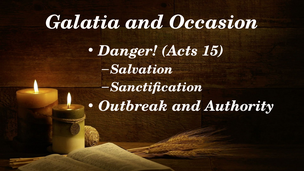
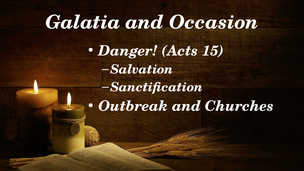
Authority: Authority -> Churches
